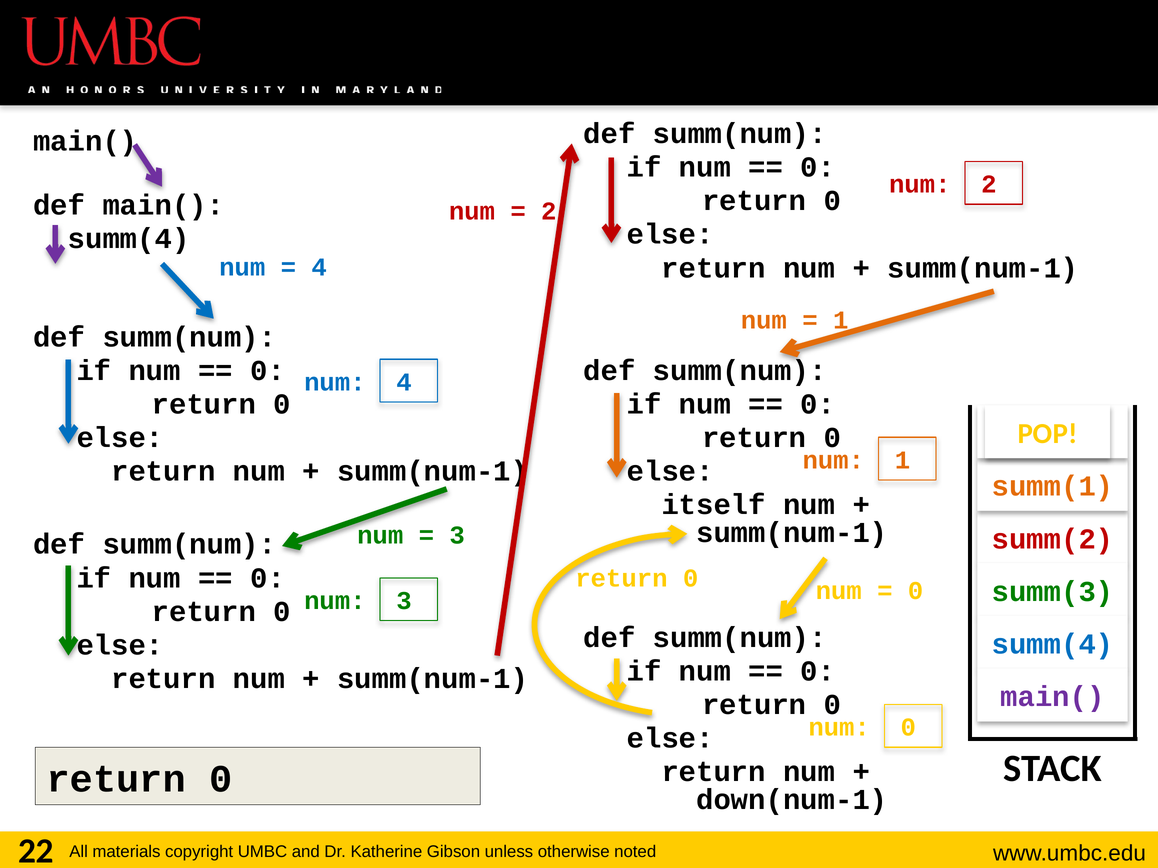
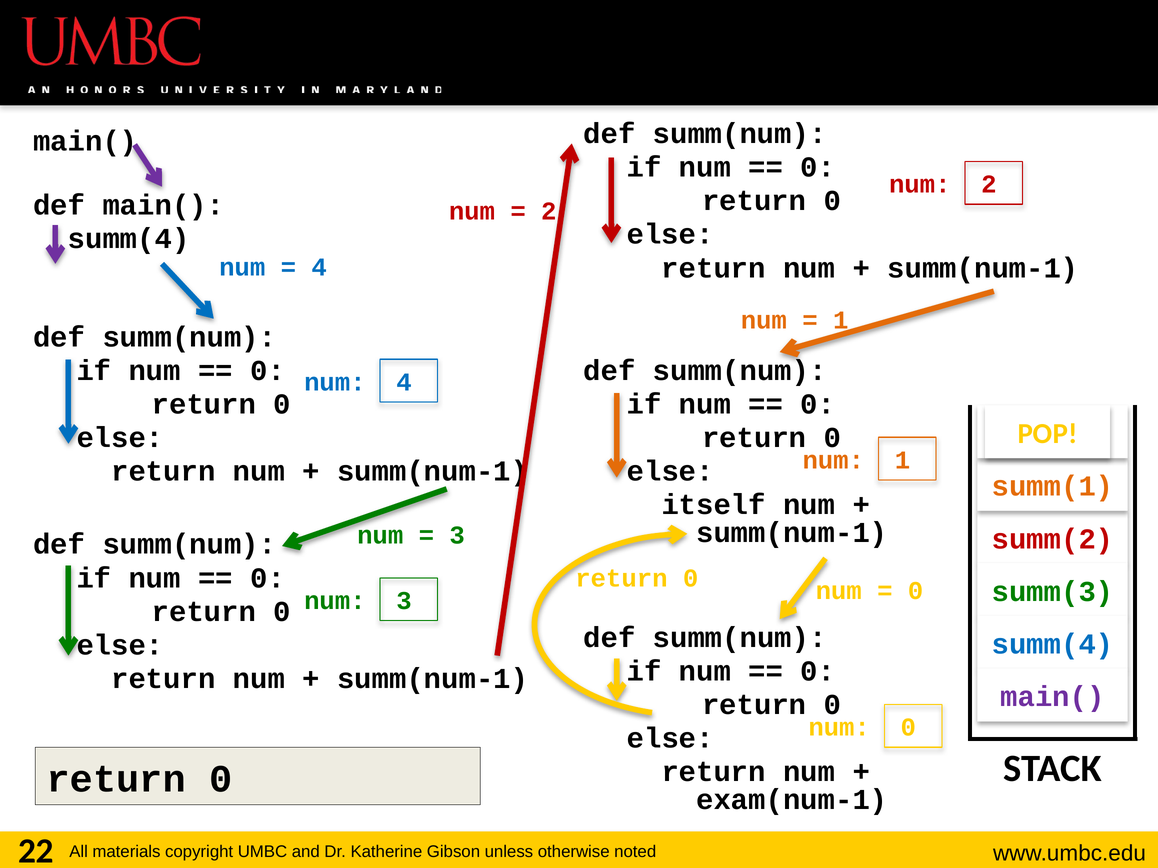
down(num-1: down(num-1 -> exam(num-1
